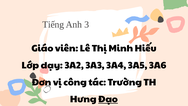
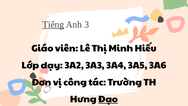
Tiếng underline: none -> present
